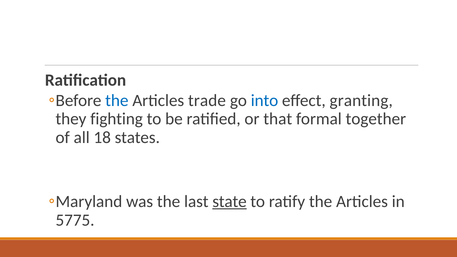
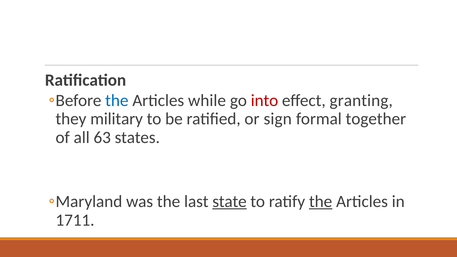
trade: trade -> while
into colour: blue -> red
fighting: fighting -> military
that: that -> sign
18: 18 -> 63
the at (321, 202) underline: none -> present
5775: 5775 -> 1711
